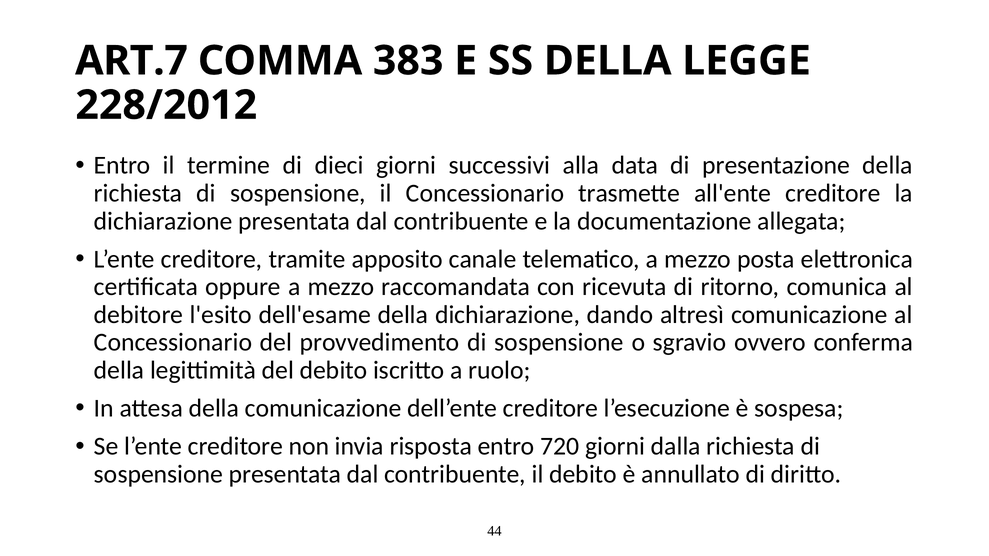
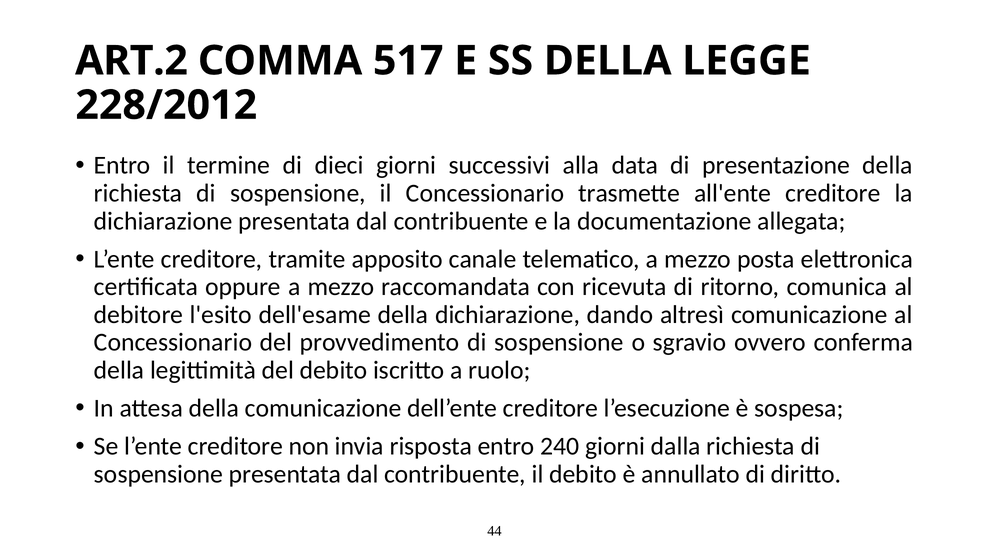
ART.7: ART.7 -> ART.2
383: 383 -> 517
720: 720 -> 240
